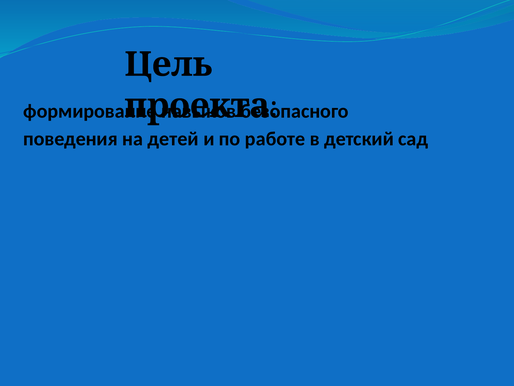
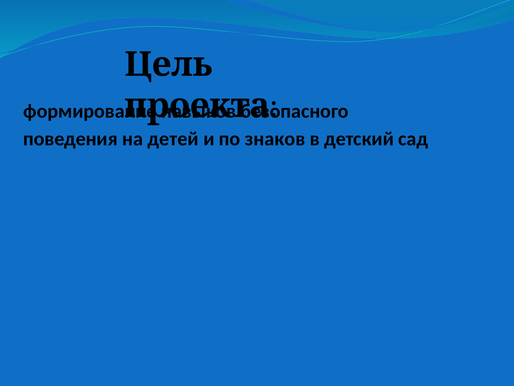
работе: работе -> знаков
